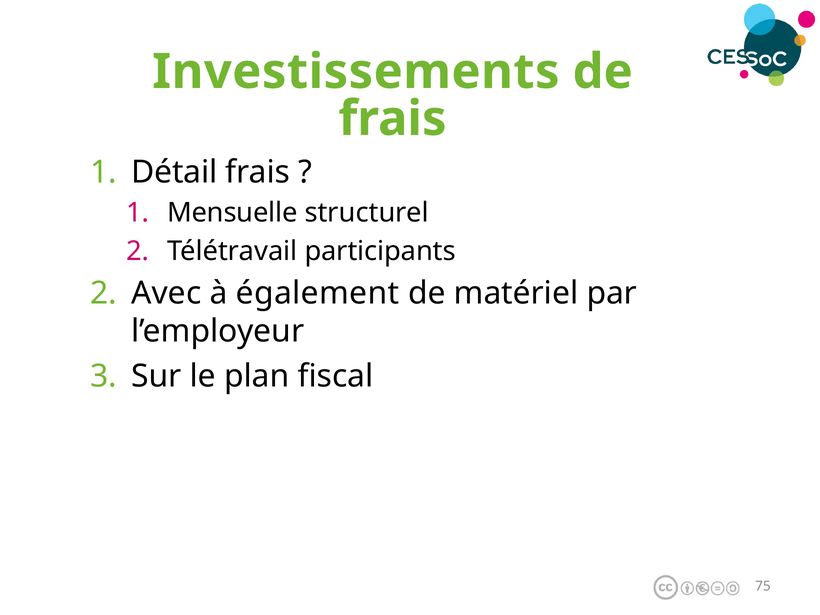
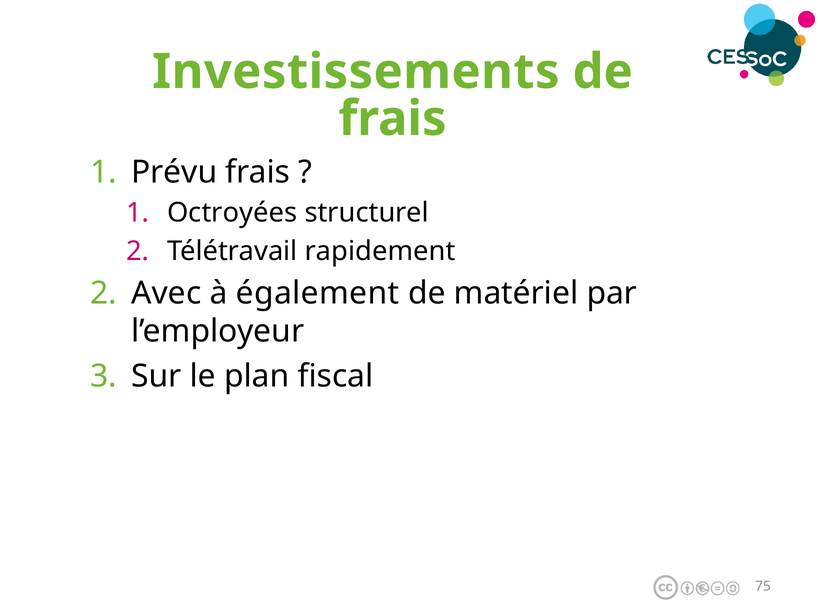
Détail: Détail -> Prévu
Mensuelle: Mensuelle -> Octroyées
participants: participants -> rapidement
